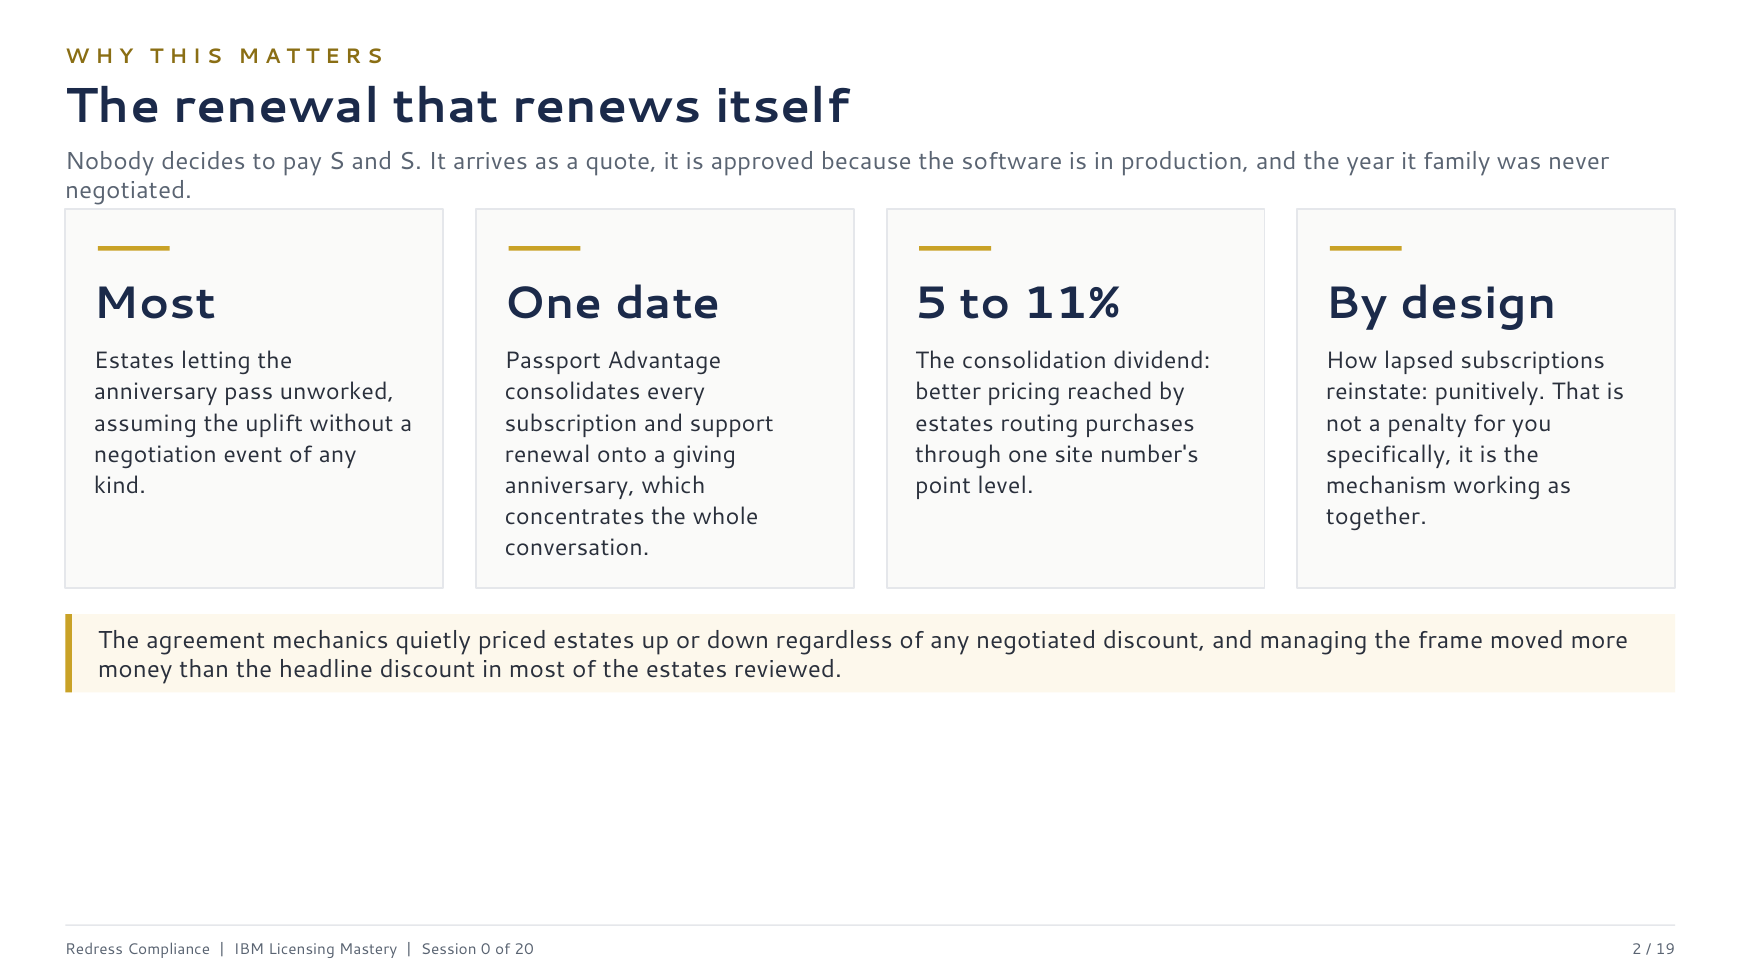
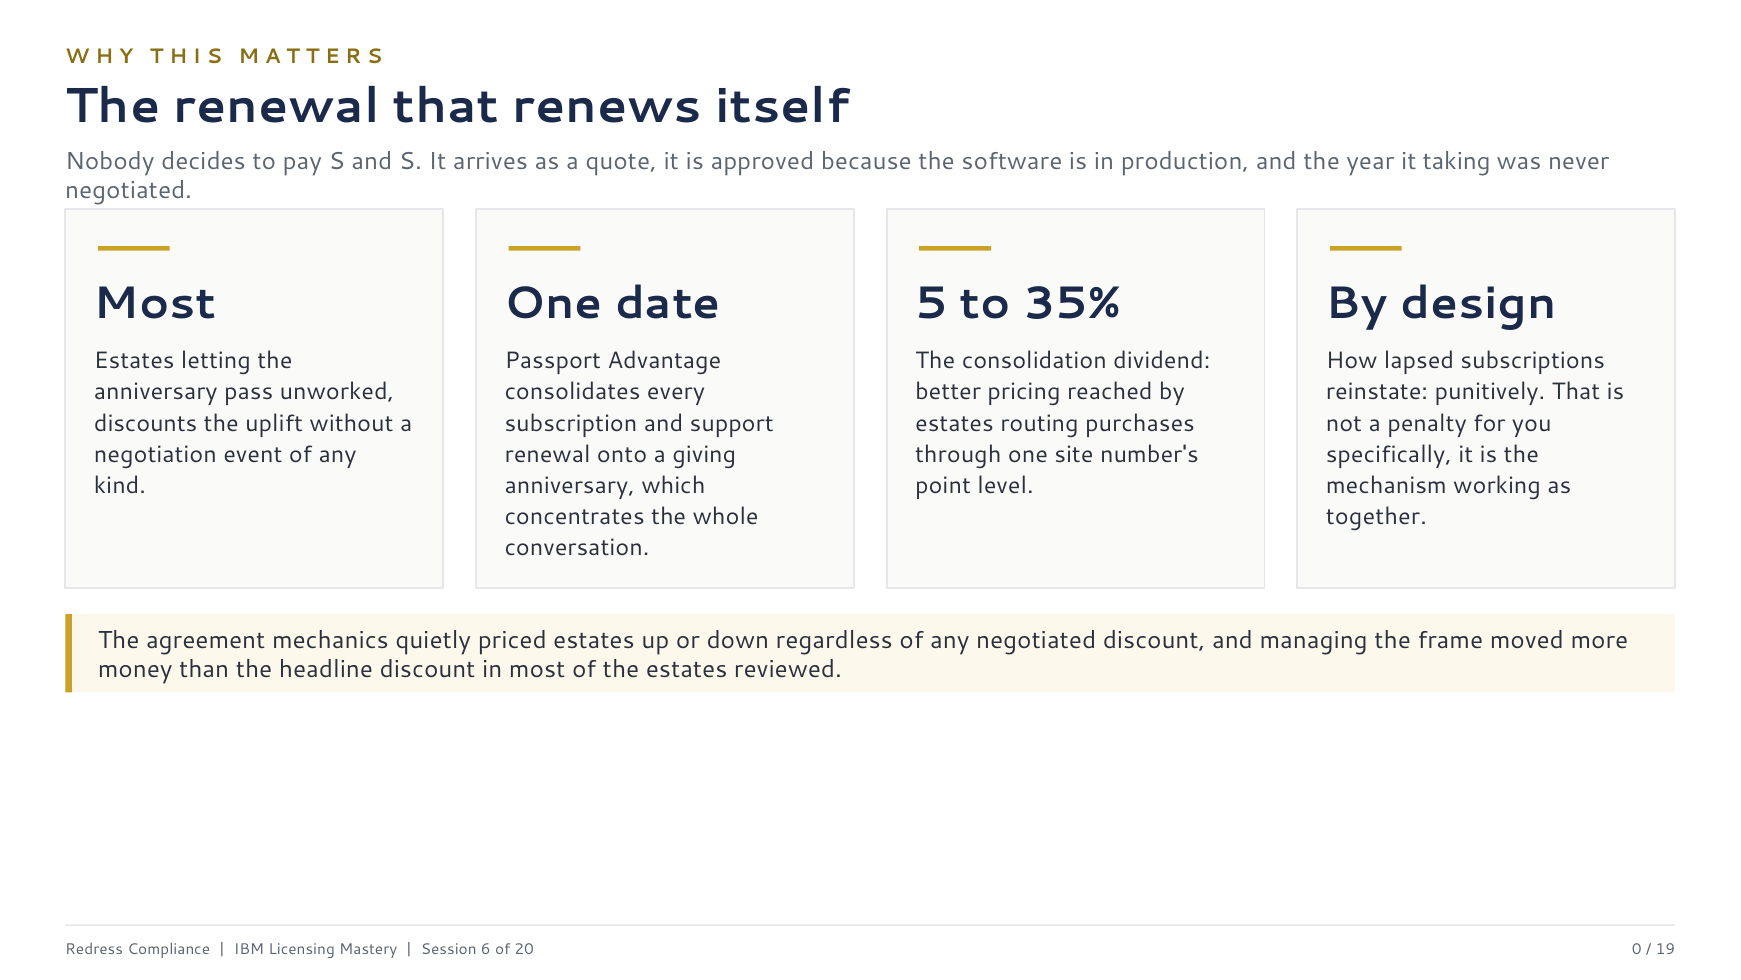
family: family -> taking
11%: 11% -> 35%
assuming: assuming -> discounts
0: 0 -> 6
2: 2 -> 0
